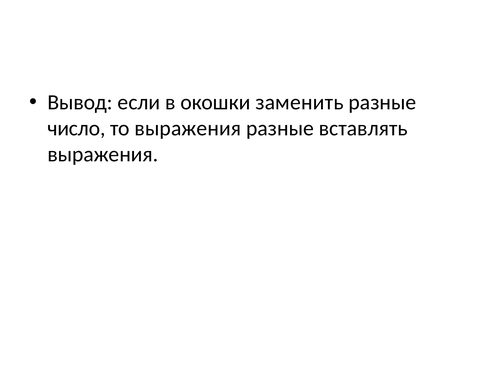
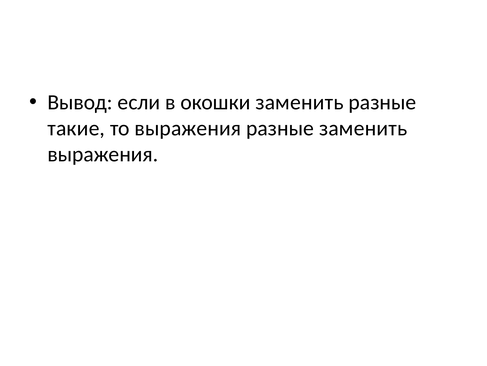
число: число -> такие
разные вставлять: вставлять -> заменить
